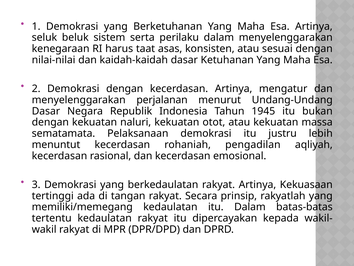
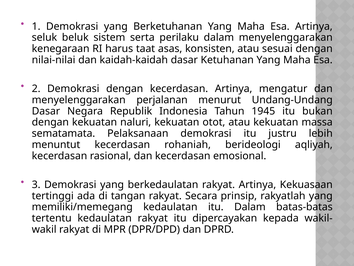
pengadilan: pengadilan -> berideologi
